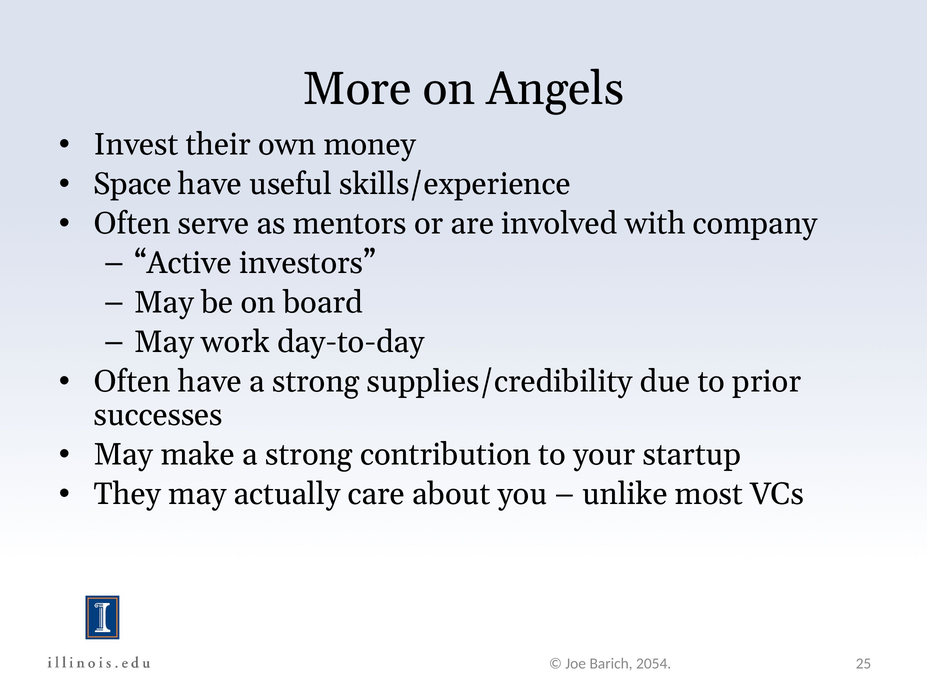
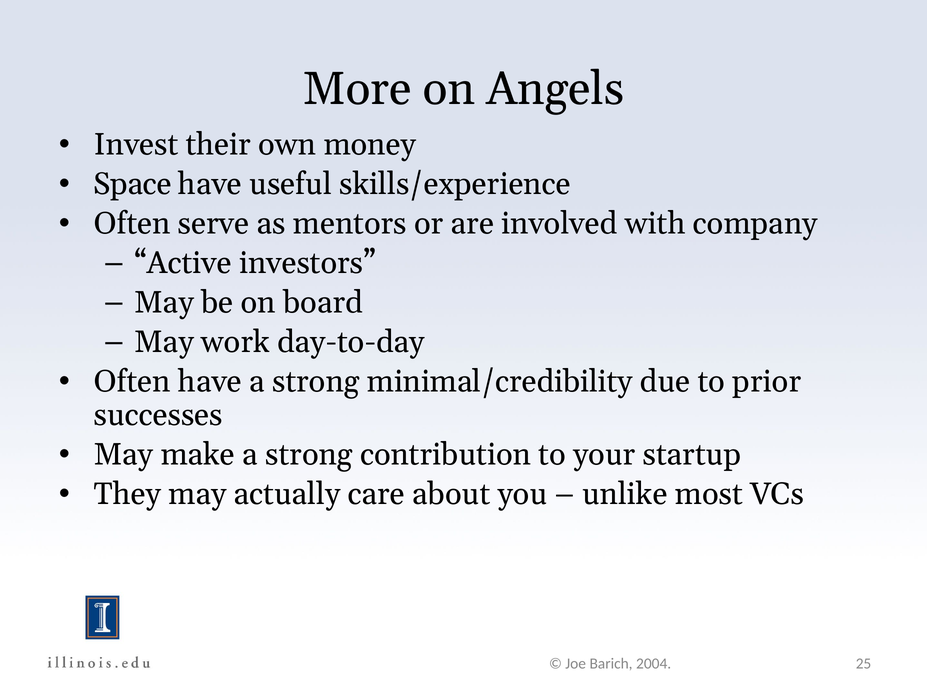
supplies/credibility: supplies/credibility -> minimal/credibility
2054: 2054 -> 2004
